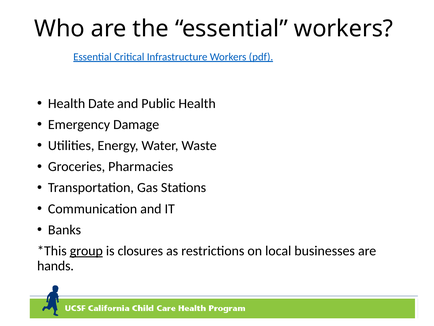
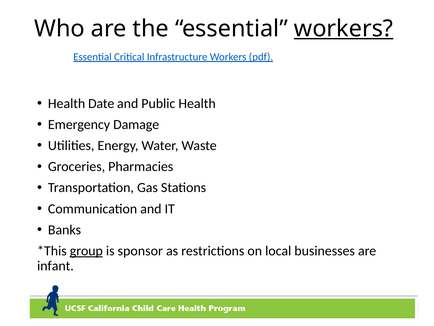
workers at (344, 29) underline: none -> present
closures: closures -> sponsor
hands: hands -> infant
